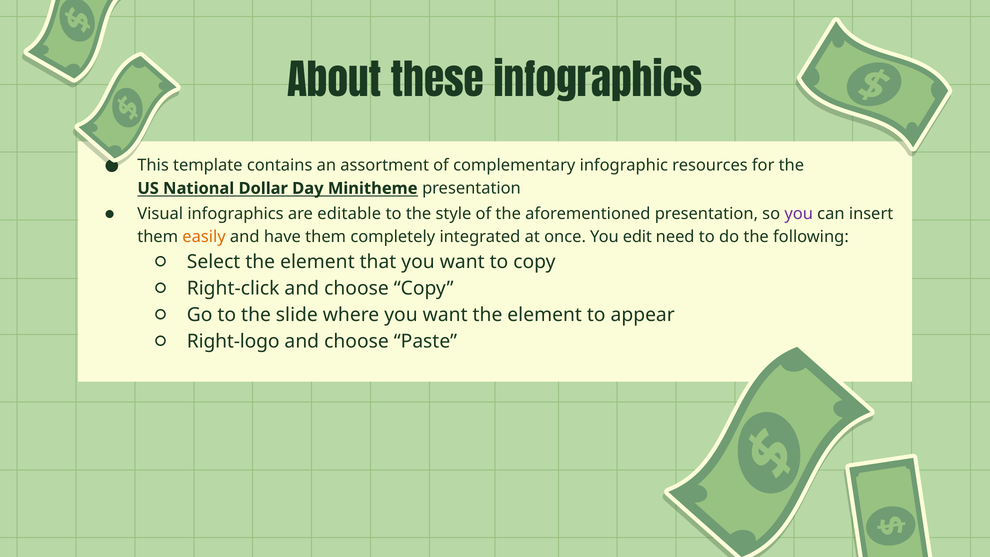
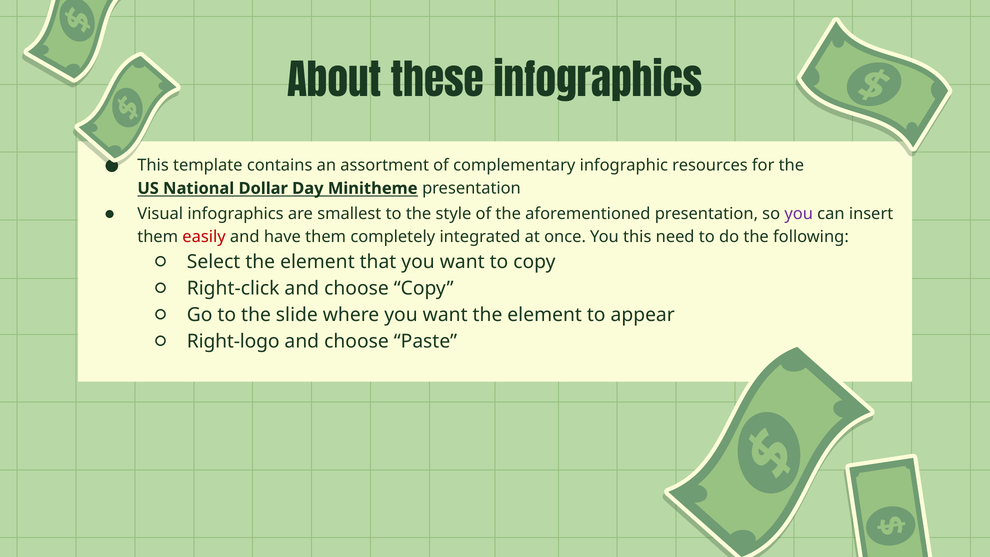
editable: editable -> smallest
easily colour: orange -> red
You edit: edit -> this
